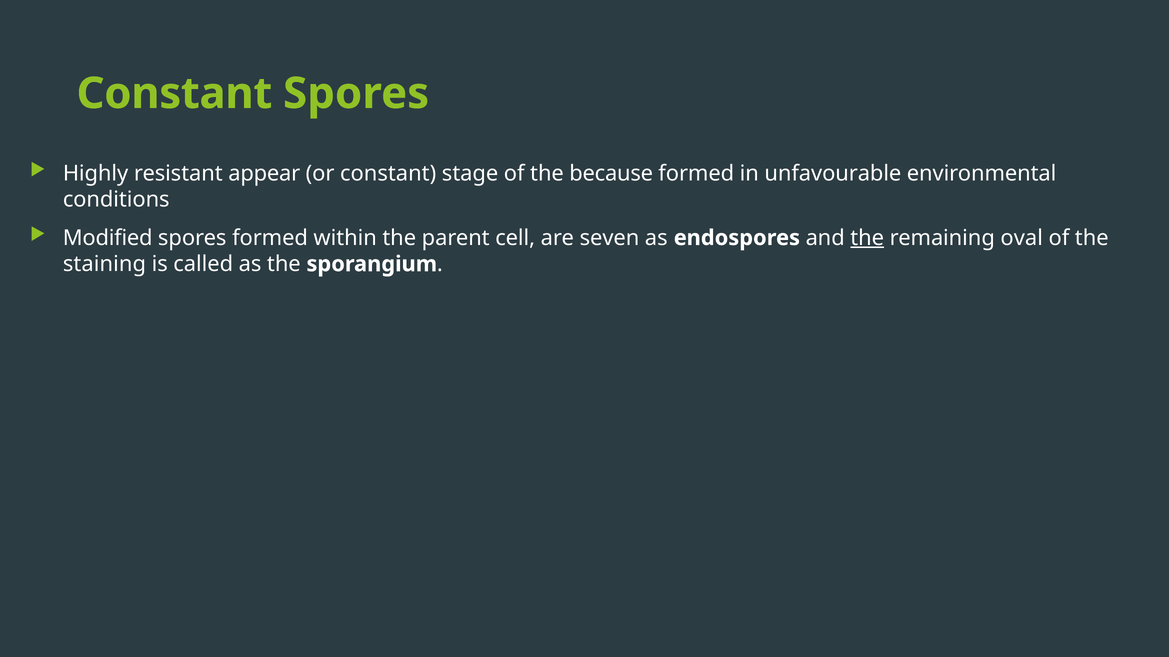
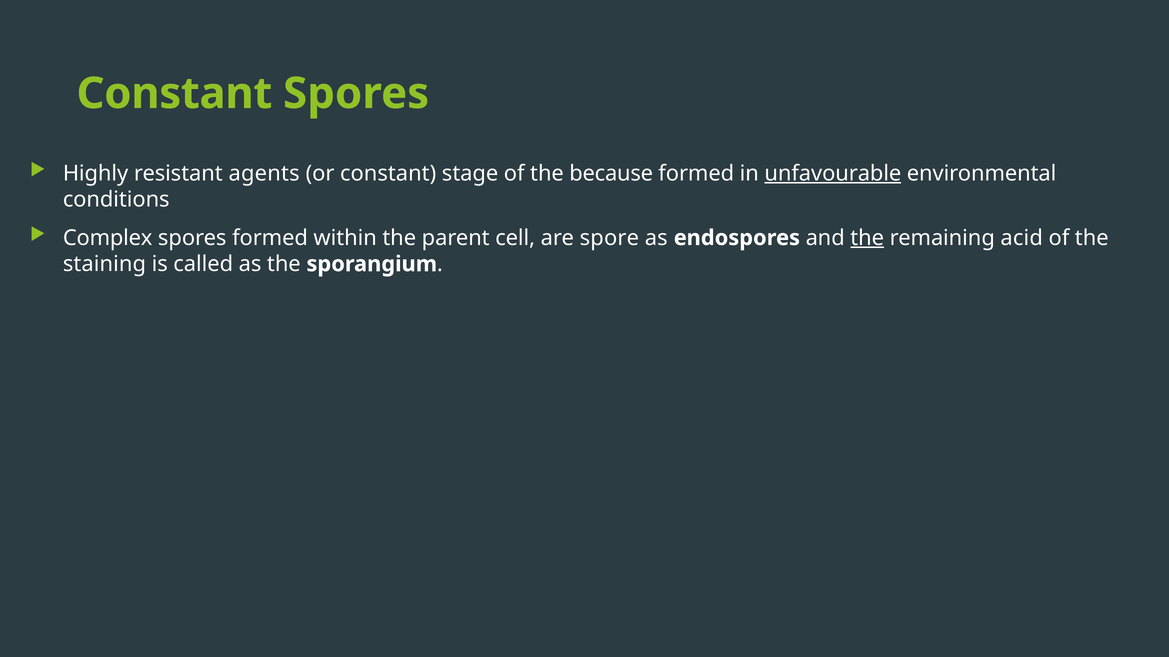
appear: appear -> agents
unfavourable underline: none -> present
Modified: Modified -> Complex
seven: seven -> spore
oval: oval -> acid
